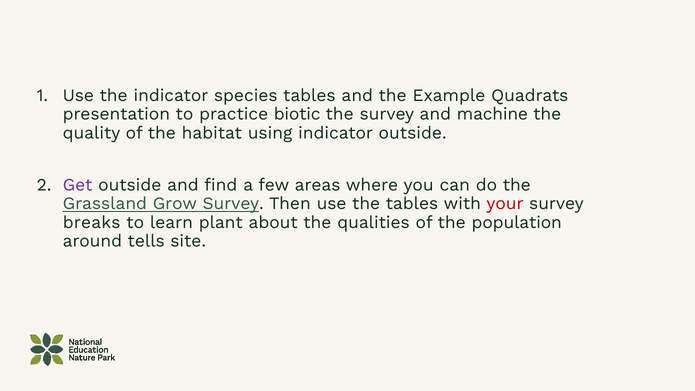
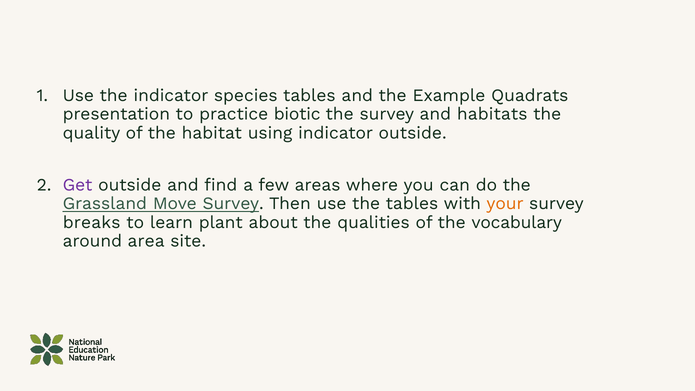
machine: machine -> habitats
Grow: Grow -> Move
your colour: red -> orange
population: population -> vocabulary
tells: tells -> area
